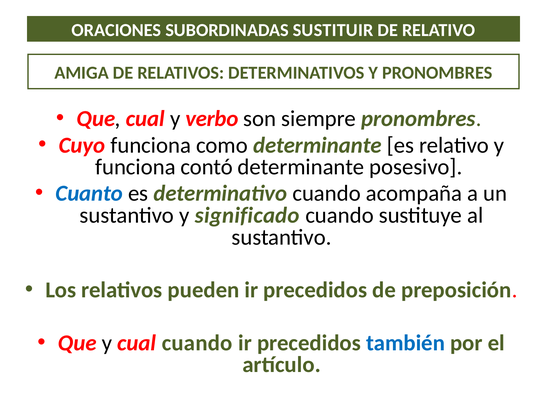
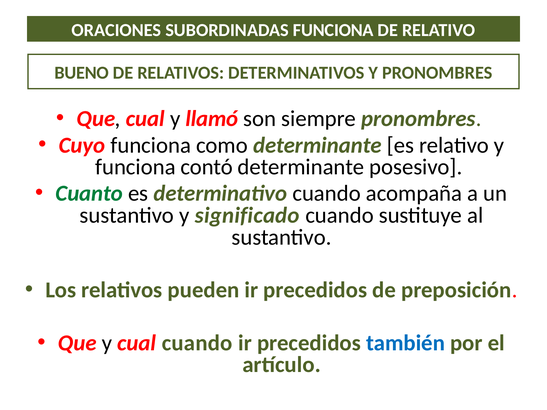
SUBORDINADAS SUSTITUIR: SUSTITUIR -> FUNCIONA
AMIGA: AMIGA -> BUENO
verbo: verbo -> llamó
Cuanto colour: blue -> green
